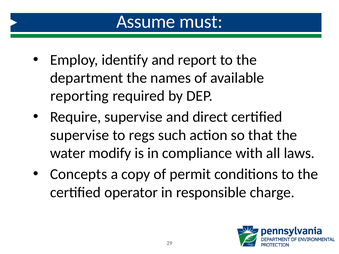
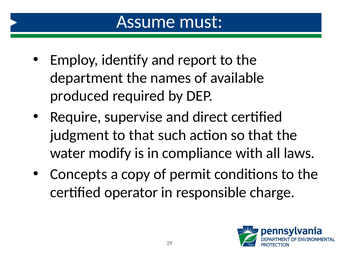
reporting: reporting -> produced
supervise at (80, 135): supervise -> judgment
to regs: regs -> that
